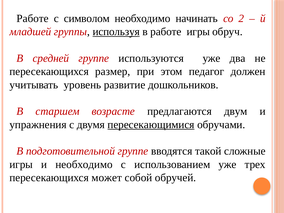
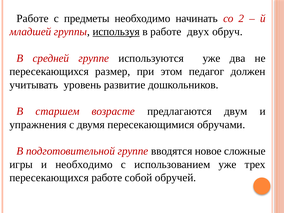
символом: символом -> предметы
работе игры: игры -> двух
пересекающимися underline: present -> none
такой: такой -> новое
пересекающихся может: может -> работе
